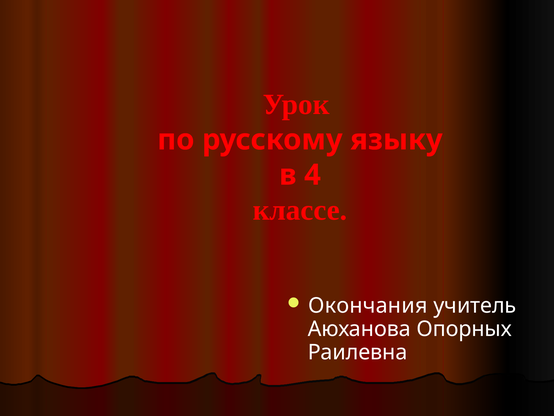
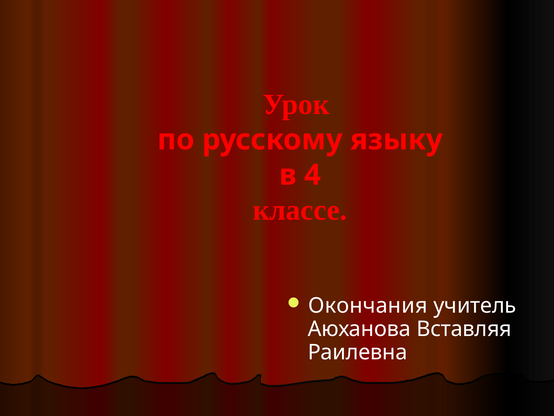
Опорных: Опорных -> Вставляя
